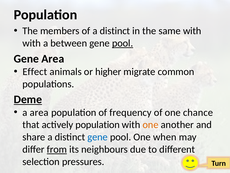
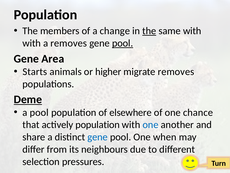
of a distinct: distinct -> change
the at (149, 31) underline: none -> present
a between: between -> removes
Effect: Effect -> Starts
migrate common: common -> removes
a area: area -> pool
frequency: frequency -> elsewhere
one at (151, 124) colour: orange -> blue
from underline: present -> none
